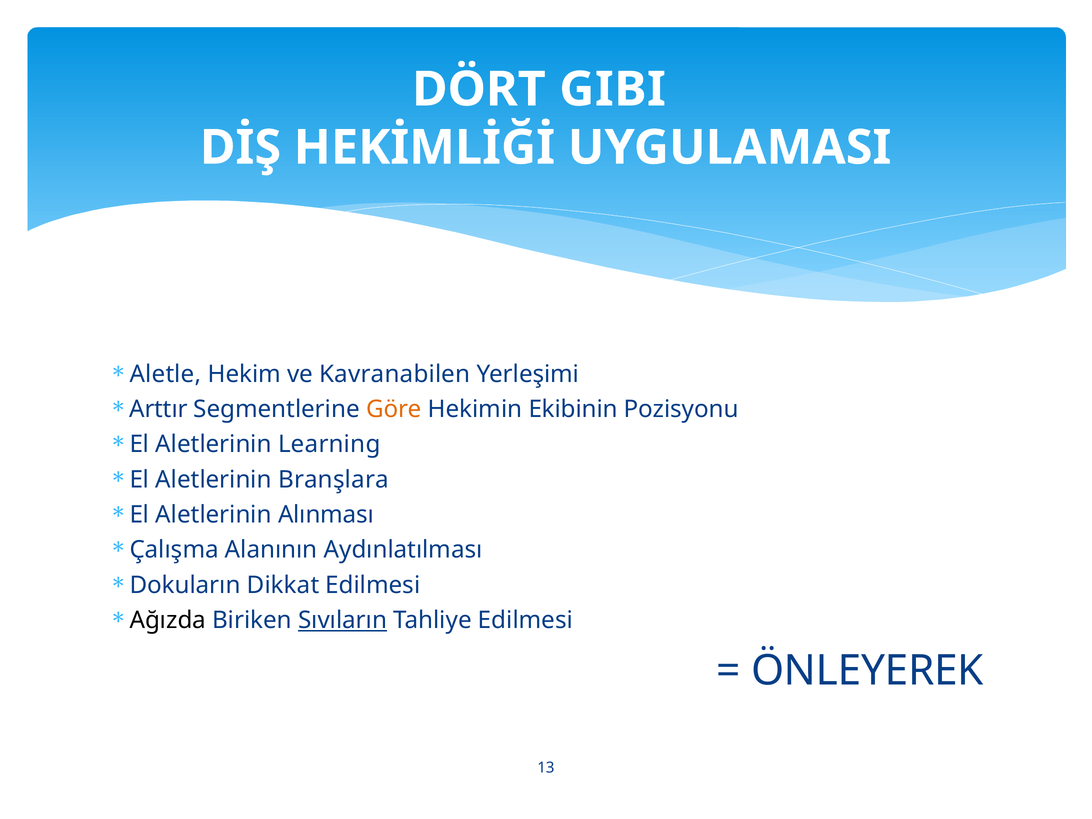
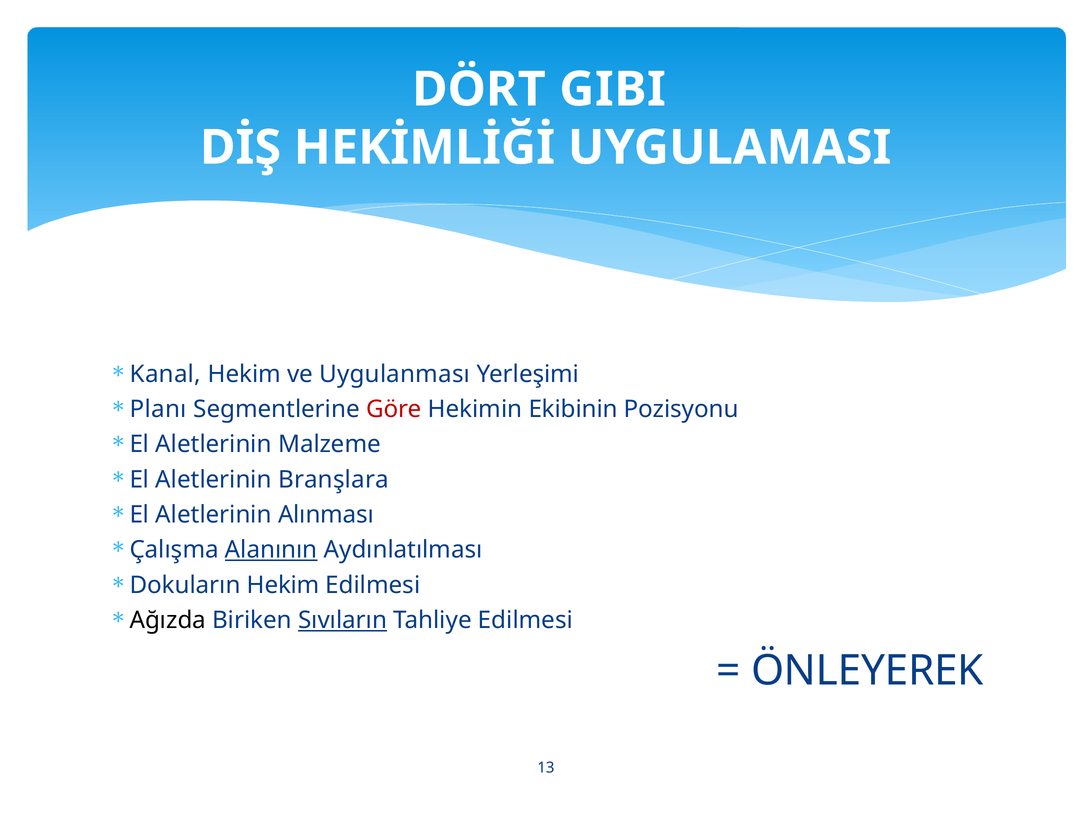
Aletle: Aletle -> Kanal
Kavranabilen: Kavranabilen -> Uygulanması
Arttır: Arttır -> Planı
Göre colour: orange -> red
Learning: Learning -> Malzeme
Alanının underline: none -> present
Dokuların Dikkat: Dikkat -> Hekim
